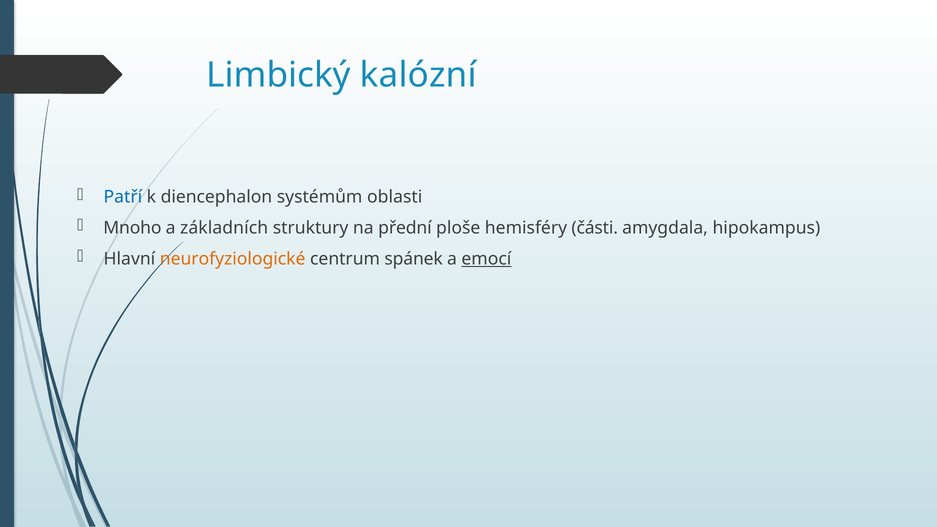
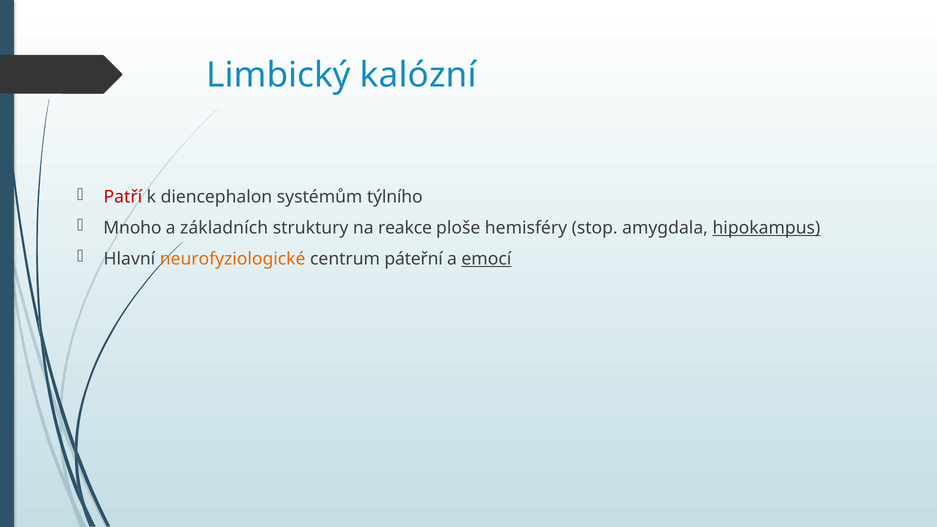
Patří colour: blue -> red
oblasti: oblasti -> týlního
přední: přední -> reakce
části: části -> stop
hipokampus underline: none -> present
spánek: spánek -> páteřní
